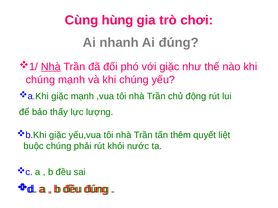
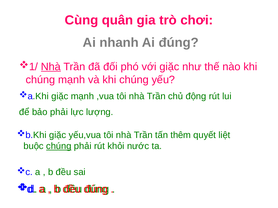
hùng: hùng -> quân
bảo thấy: thấy -> phải
chúng at (59, 146) underline: none -> present
